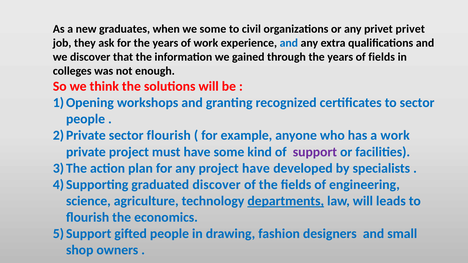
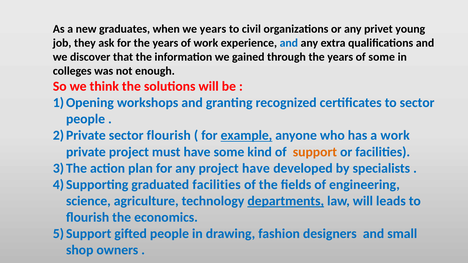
we some: some -> years
privet privet: privet -> young
of fields: fields -> some
example underline: none -> present
support colour: purple -> orange
graduated discover: discover -> facilities
